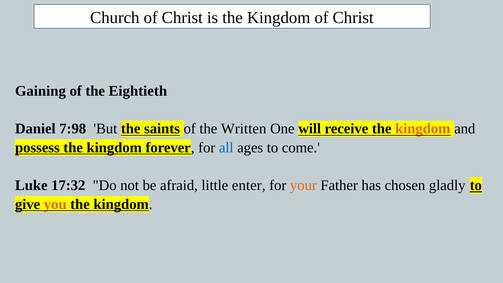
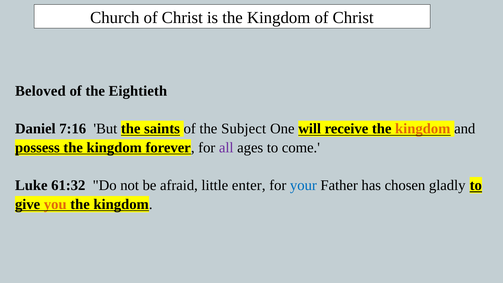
Gaining: Gaining -> Beloved
7:98: 7:98 -> 7:16
Written: Written -> Subject
all colour: blue -> purple
17:32: 17:32 -> 61:32
your colour: orange -> blue
